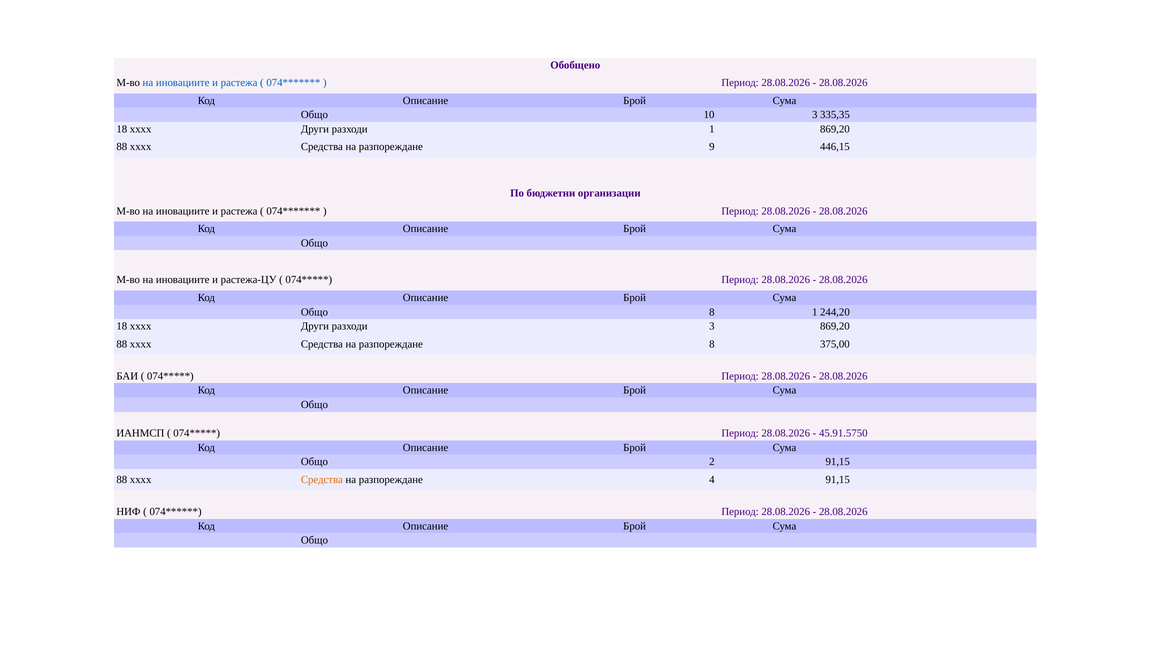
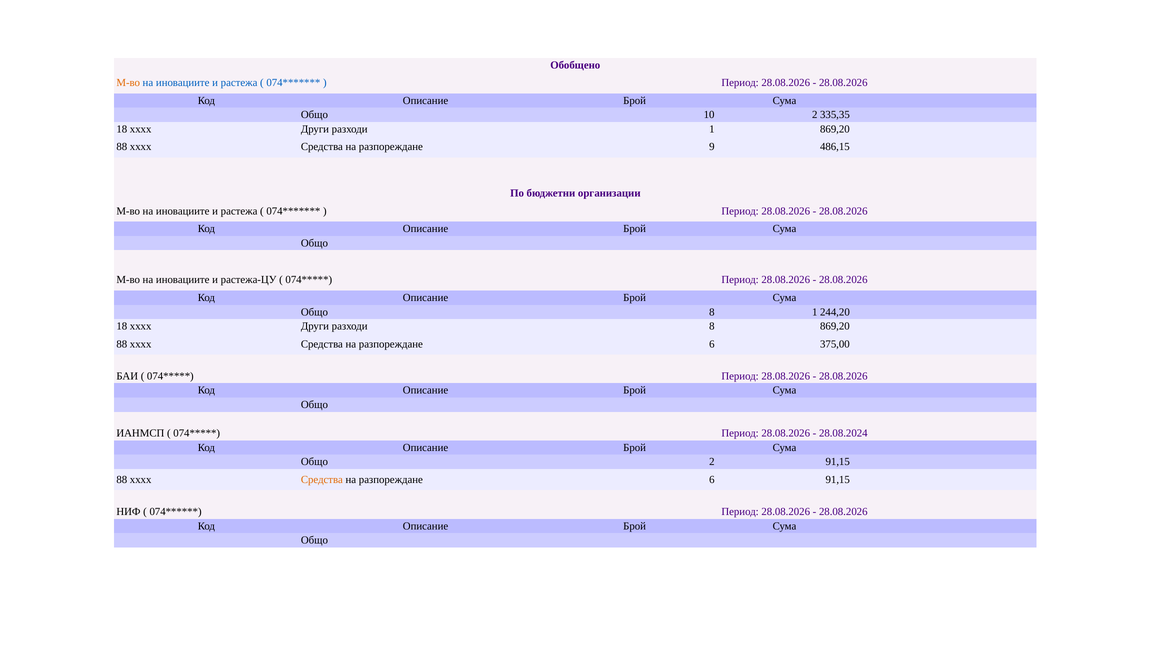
М-во at (128, 83) colour: black -> orange
10 3: 3 -> 2
446,15: 446,15 -> 486,15
разходи 3: 3 -> 8
8 at (712, 344): 8 -> 6
45.91.5750: 45.91.5750 -> 28.08.2024
4 at (712, 480): 4 -> 6
